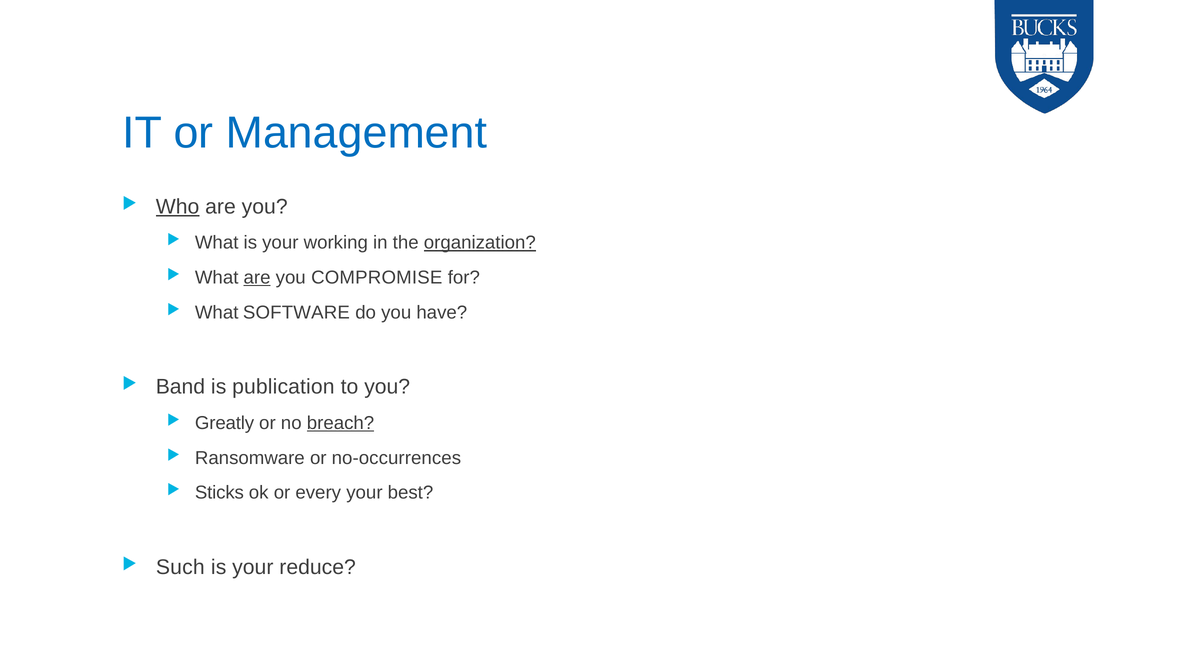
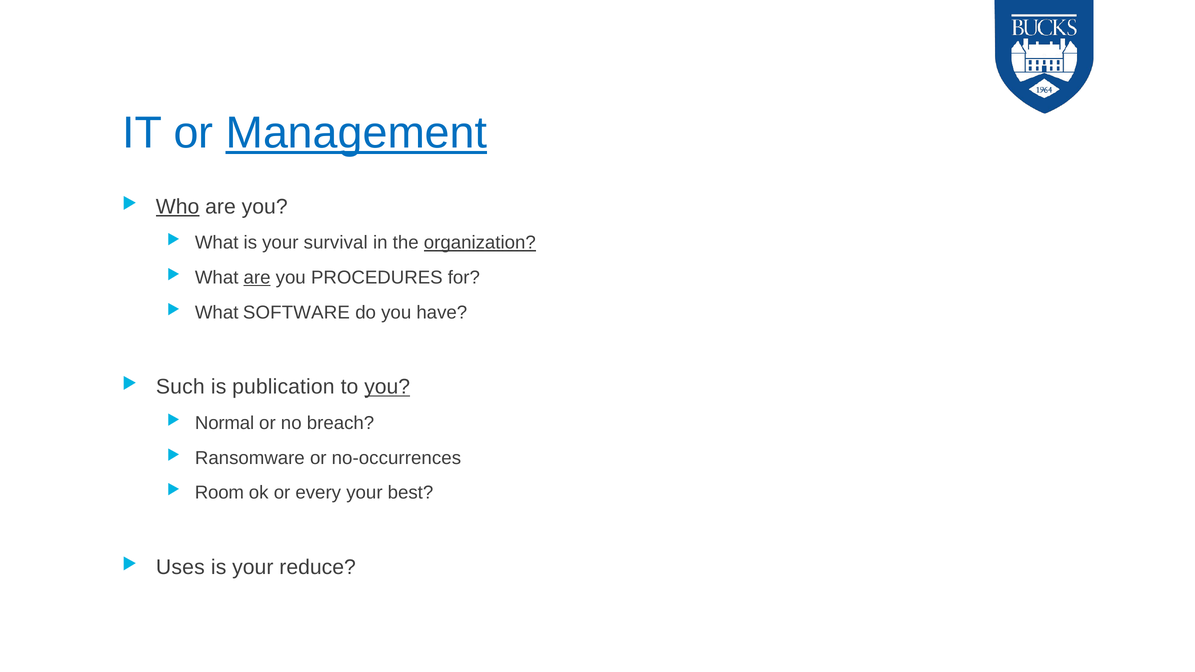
Management underline: none -> present
working: working -> survival
COMPROMISE: COMPROMISE -> PROCEDURES
Band: Band -> Such
you at (387, 387) underline: none -> present
Greatly: Greatly -> Normal
breach underline: present -> none
Sticks: Sticks -> Room
Such: Such -> Uses
